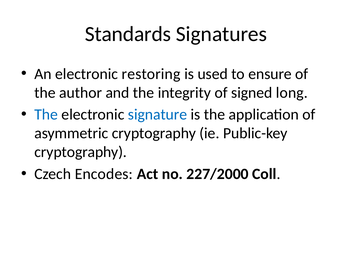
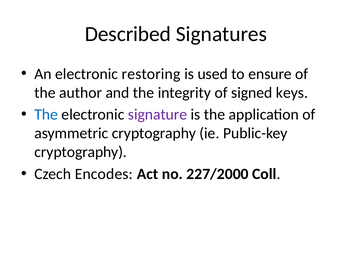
Standards: Standards -> Described
long: long -> keys
signature colour: blue -> purple
